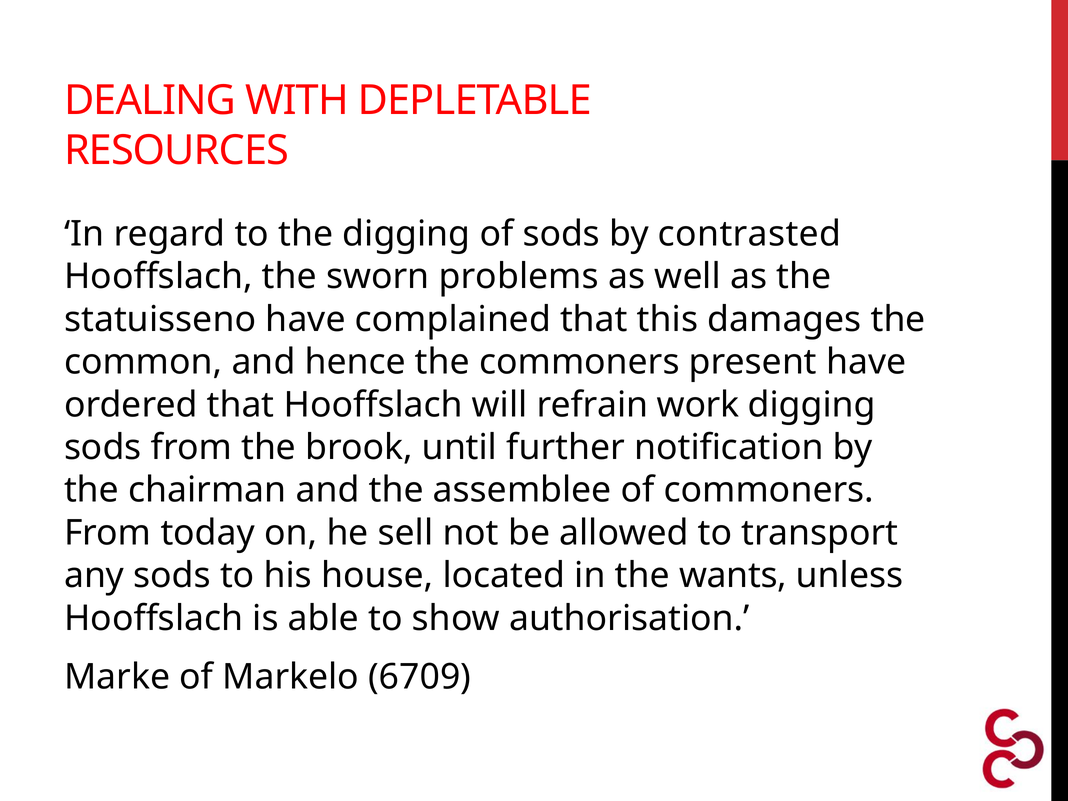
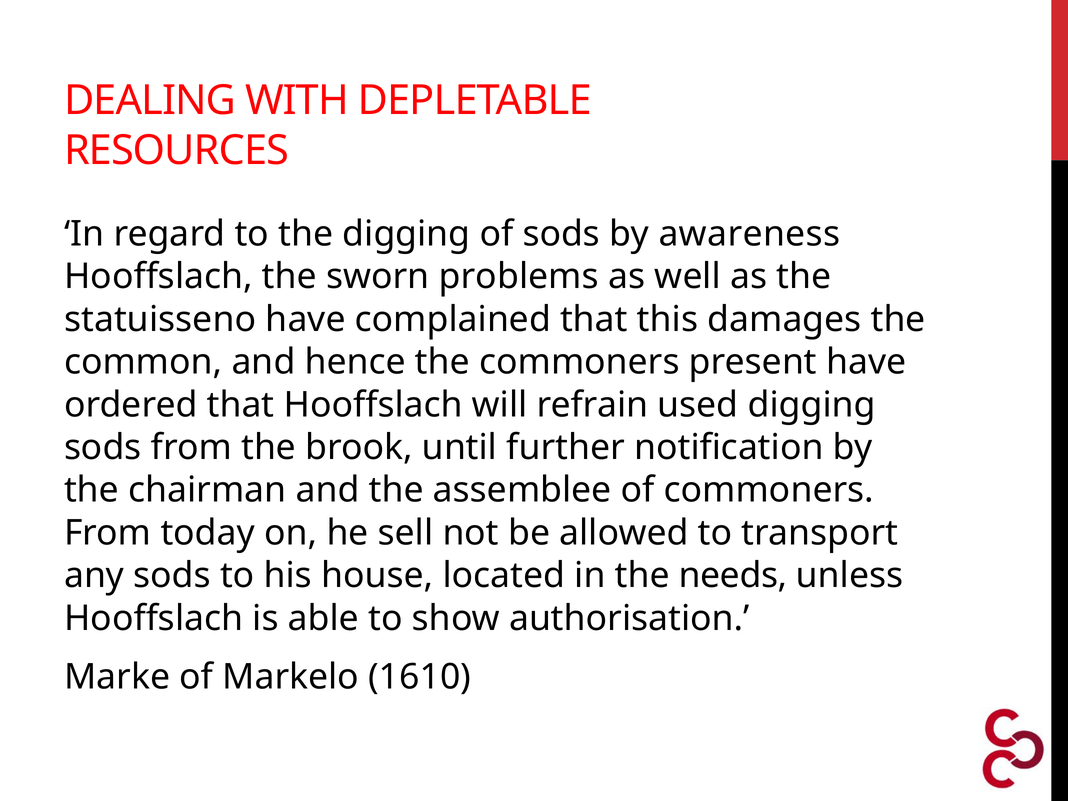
contrasted: contrasted -> awareness
work: work -> used
wants: wants -> needs
6709: 6709 -> 1610
